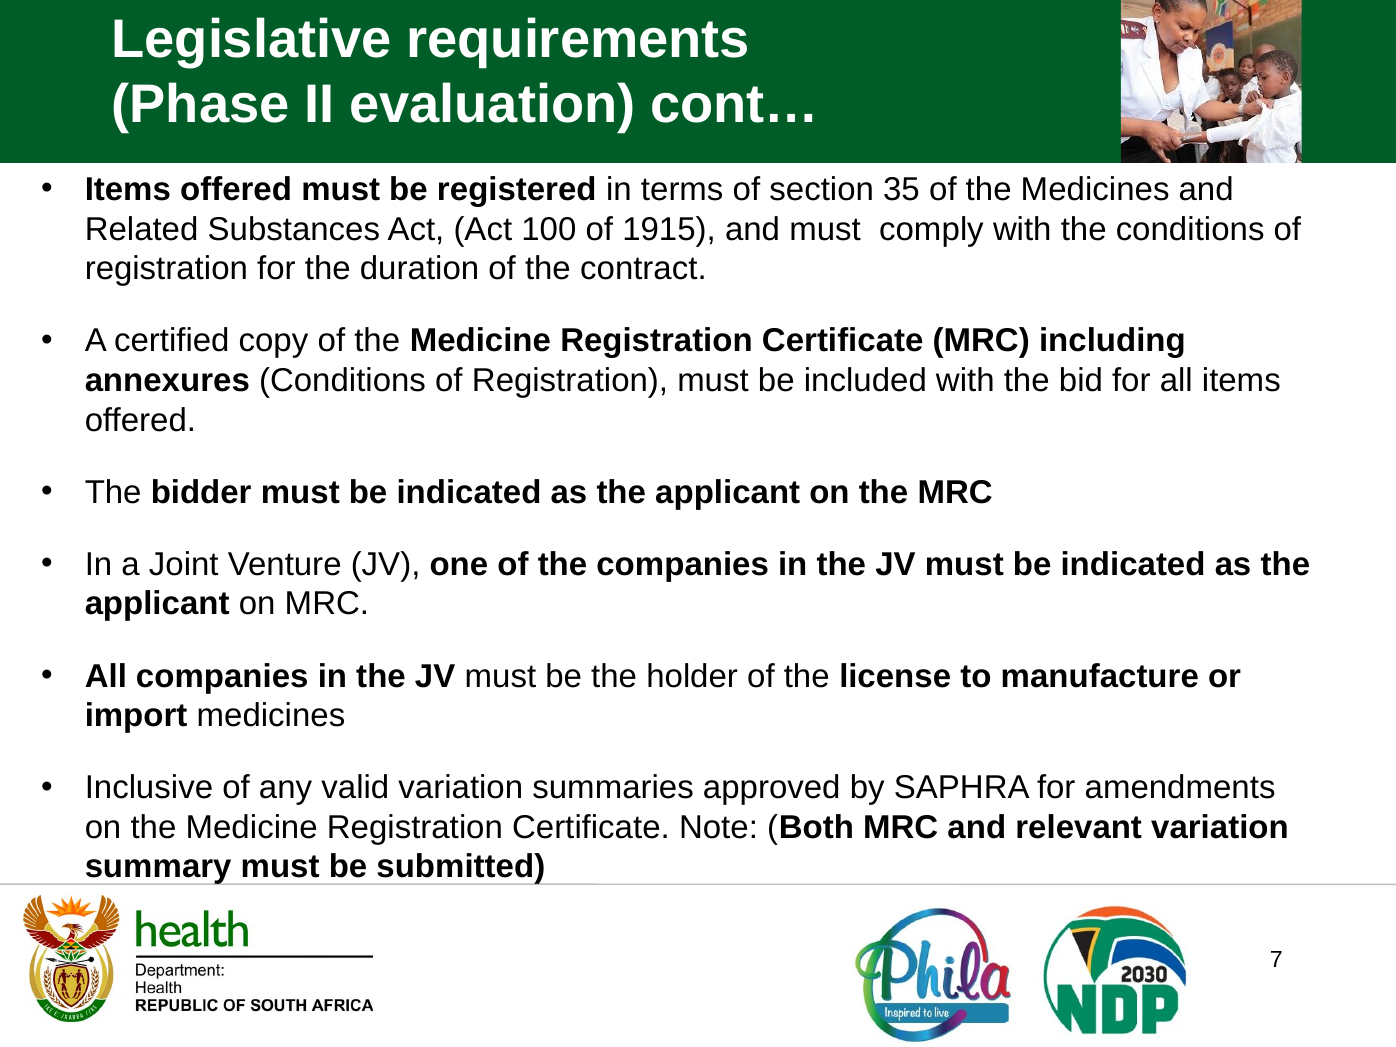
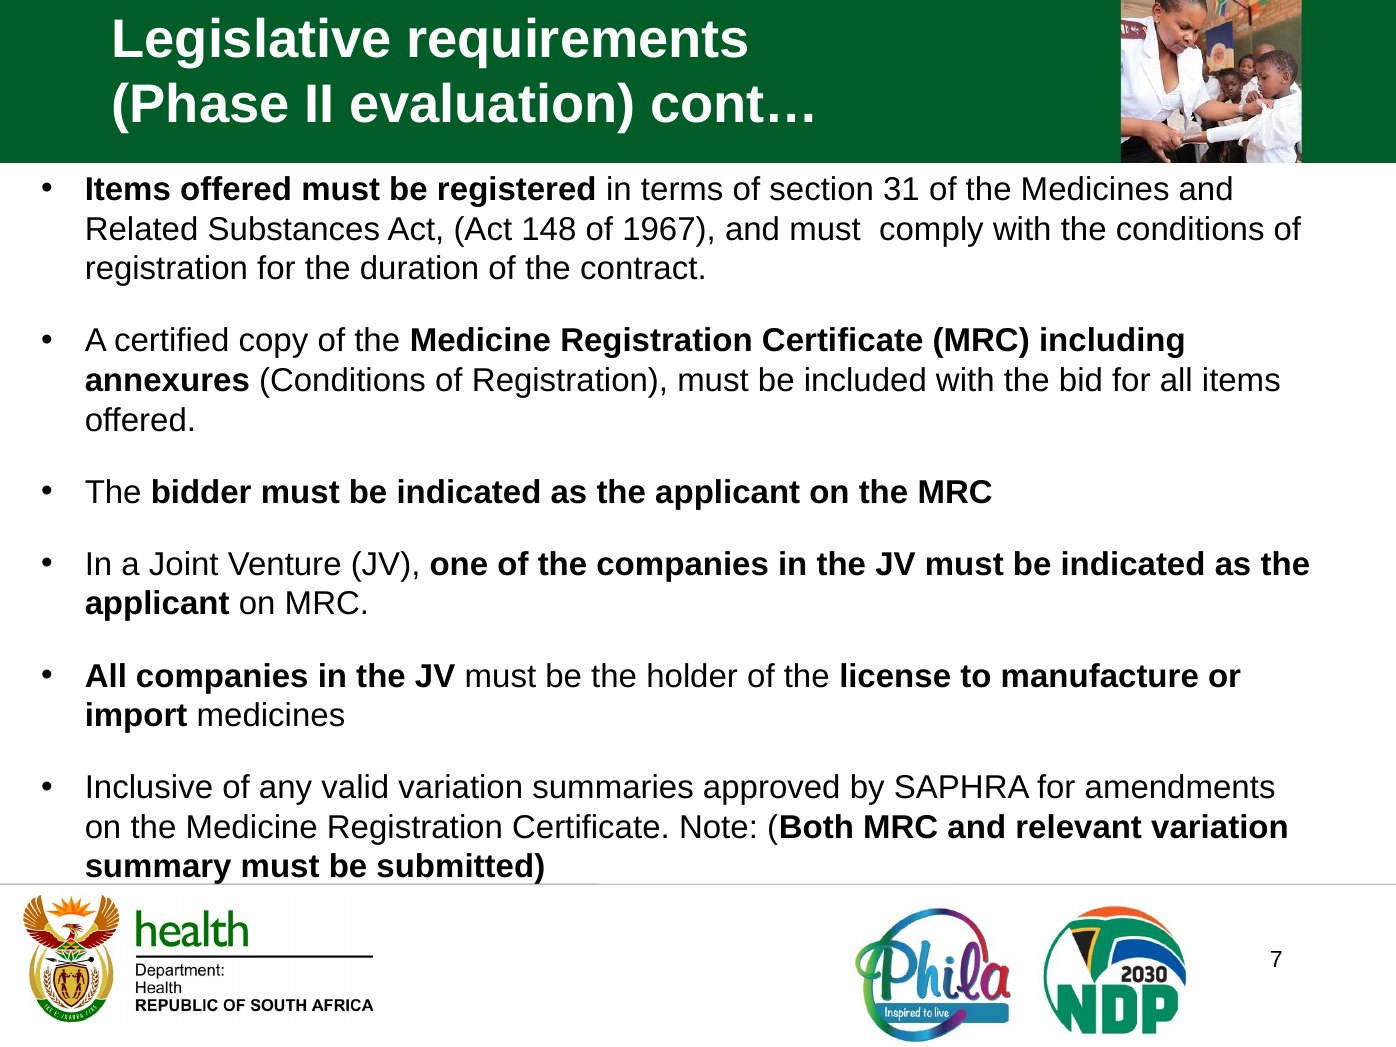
35: 35 -> 31
100: 100 -> 148
1915: 1915 -> 1967
